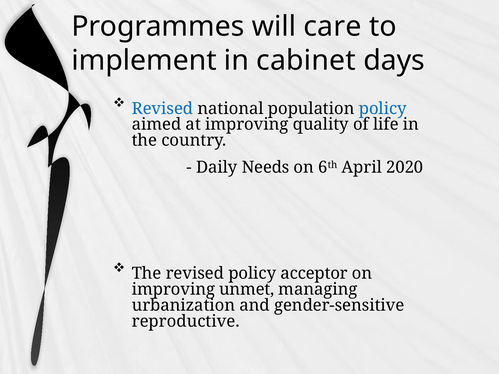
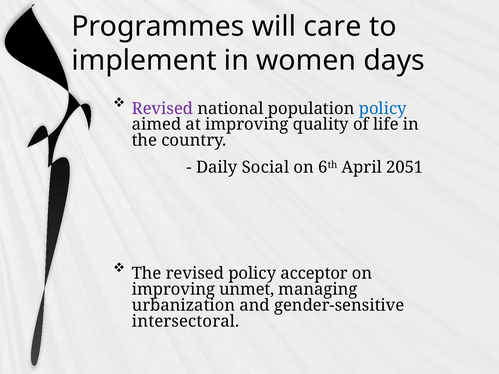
cabinet: cabinet -> women
Revised at (163, 109) colour: blue -> purple
Needs: Needs -> Social
2020: 2020 -> 2051
reproductive: reproductive -> intersectoral
